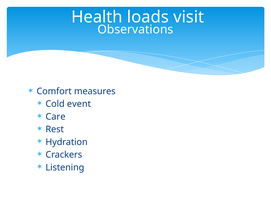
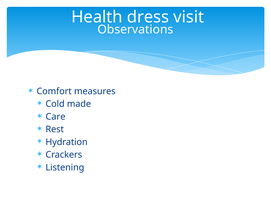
loads: loads -> dress
event: event -> made
